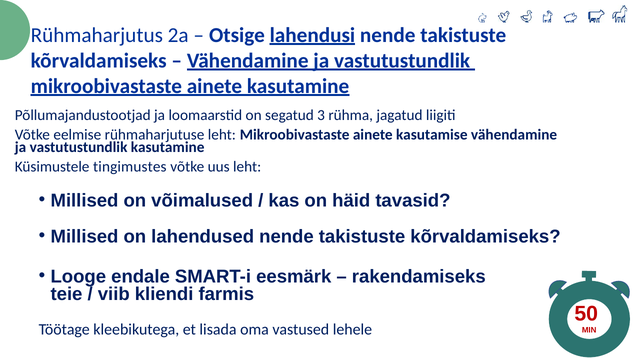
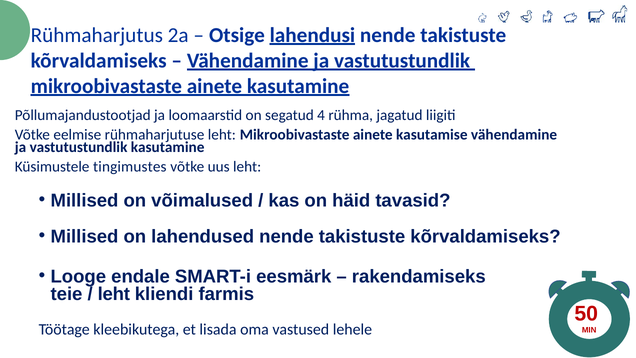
3: 3 -> 4
viib at (114, 294): viib -> leht
